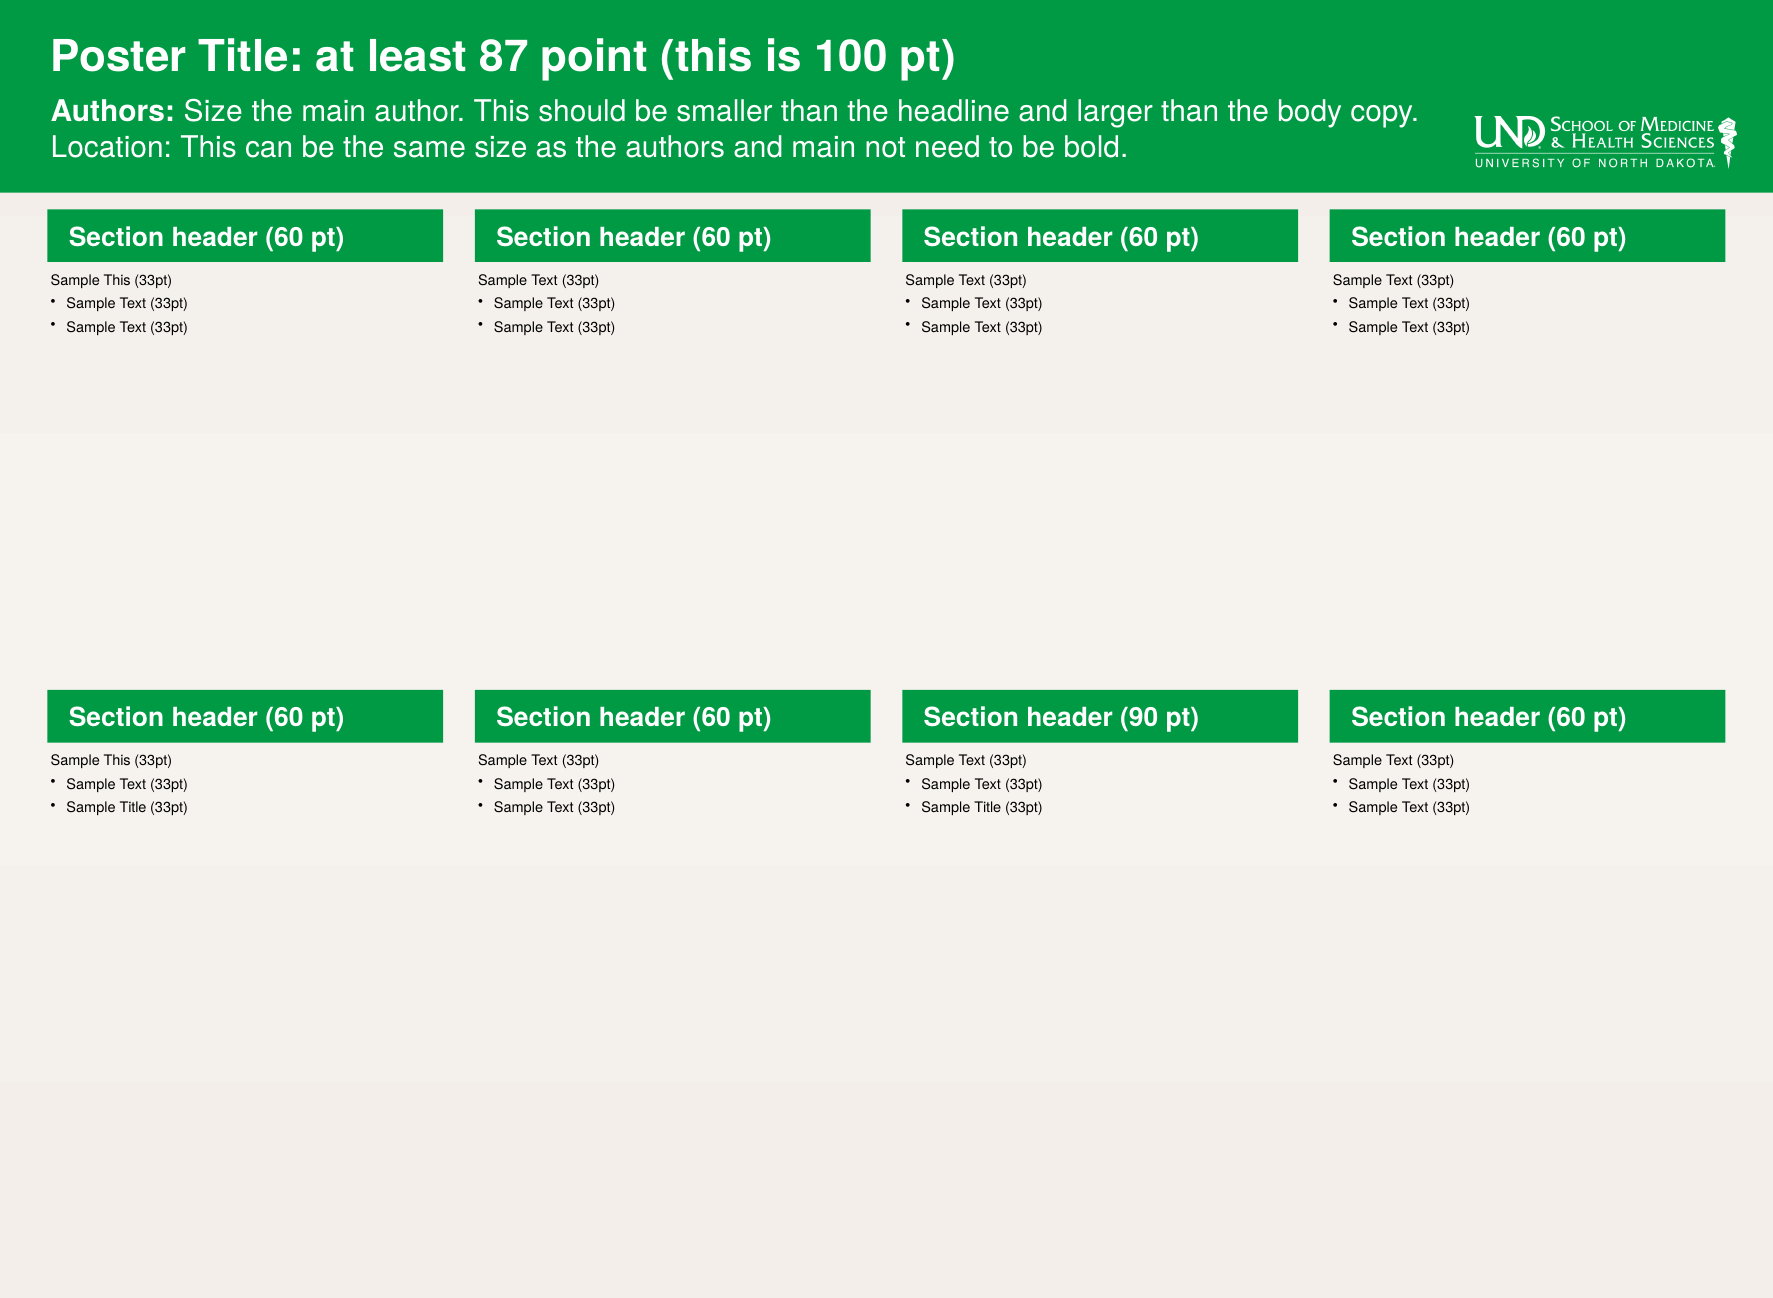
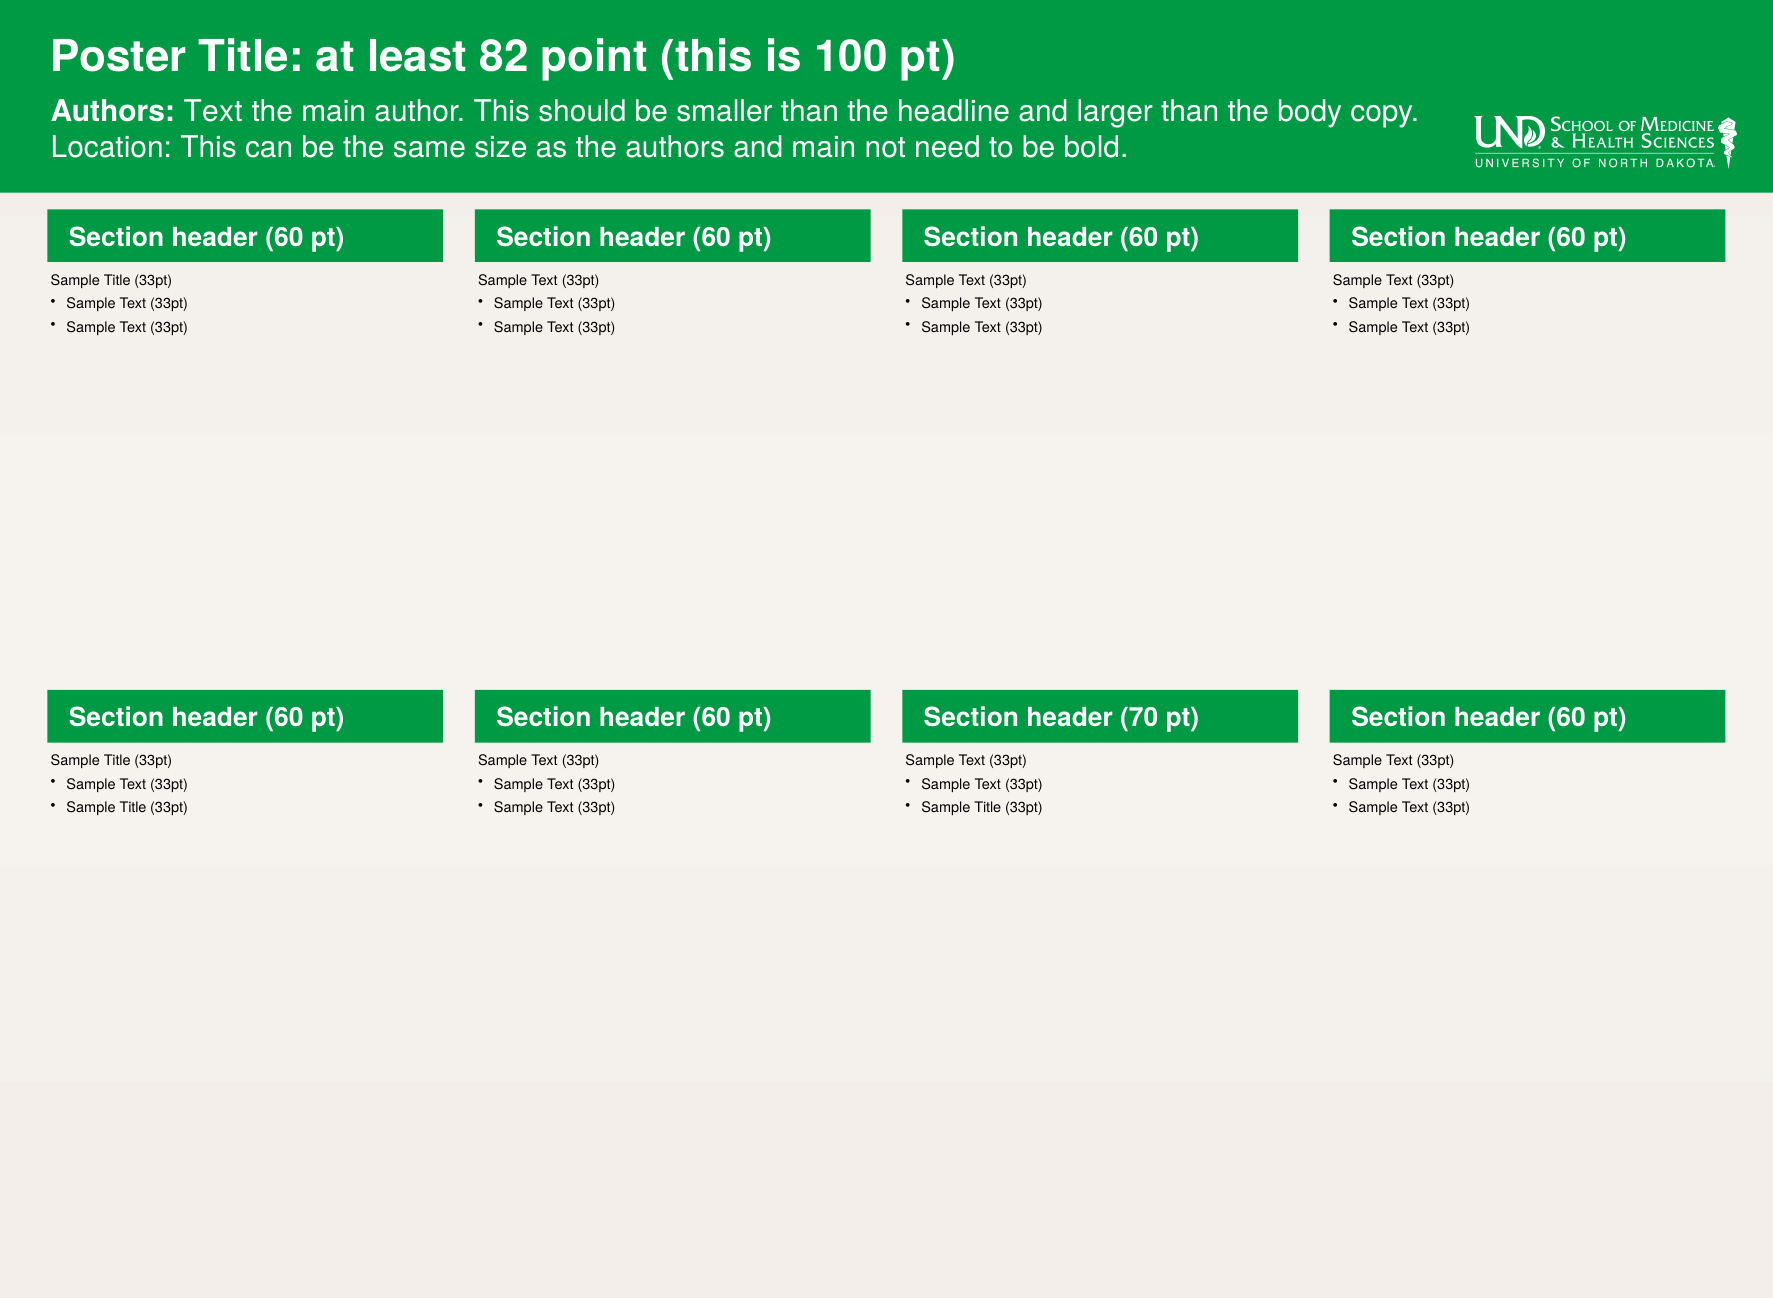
87: 87 -> 82
Authors Size: Size -> Text
This at (117, 280): This -> Title
90: 90 -> 70
This at (117, 761): This -> Title
